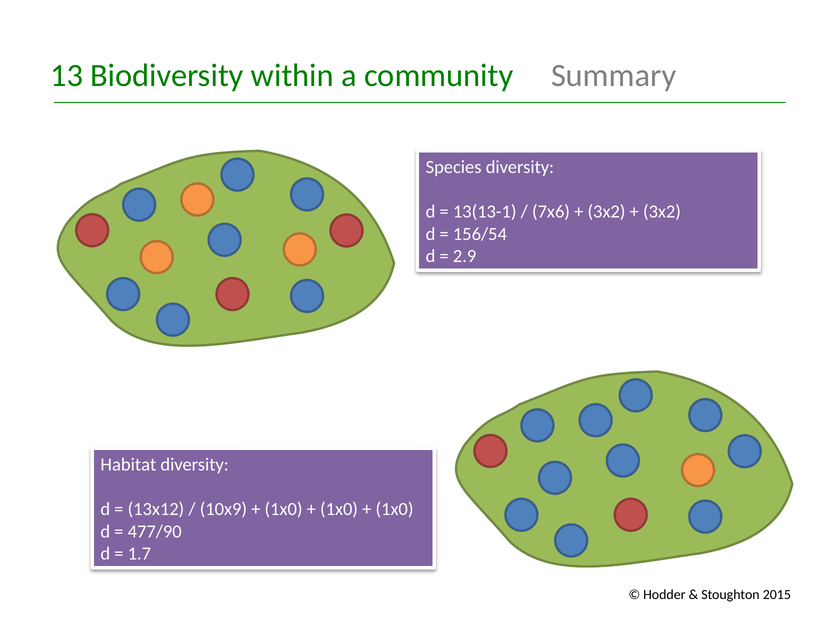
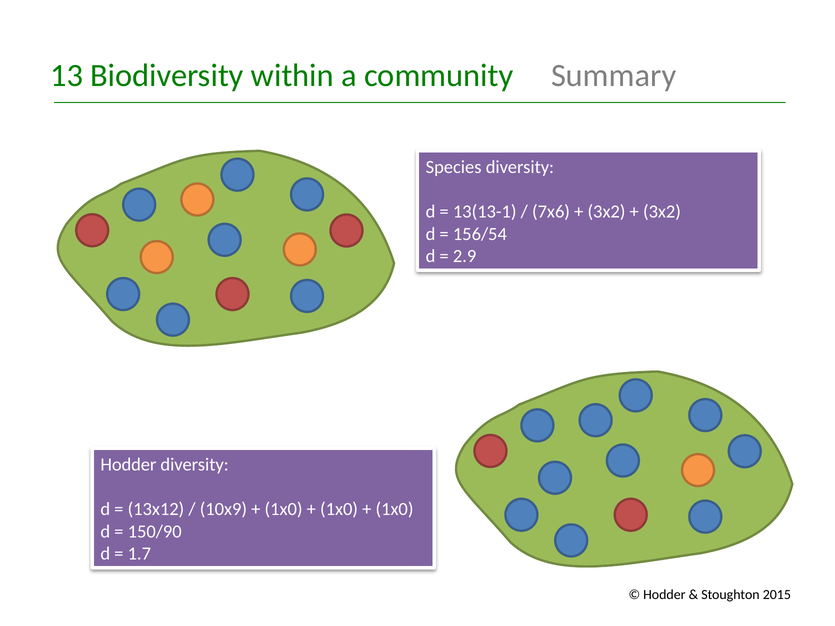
Habitat at (128, 465): Habitat -> Hodder
477/90: 477/90 -> 150/90
